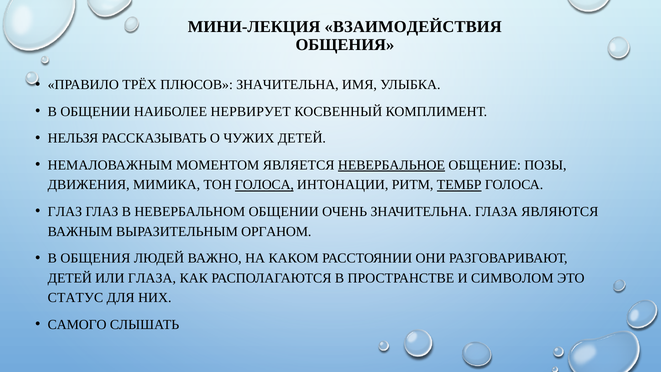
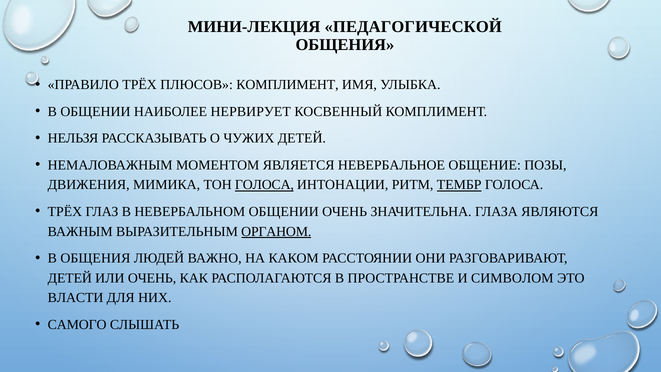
ВЗАИМОДЕЙСТВИЯ: ВЗАИМОДЕЙСТВИЯ -> ПЕДАГОГИЧЕСКОЙ
ПЛЮСОВ ЗНАЧИТЕЛЬНА: ЗНАЧИТЕЛЬНА -> КОМПЛИМЕНТ
НЕВЕРБАЛЬНОЕ underline: present -> none
ГЛАЗ at (65, 212): ГЛАЗ -> ТРЁХ
ОРГАНОМ underline: none -> present
ИЛИ ГЛАЗА: ГЛАЗА -> ОЧЕНЬ
СТАТУС: СТАТУС -> ВЛАСТИ
